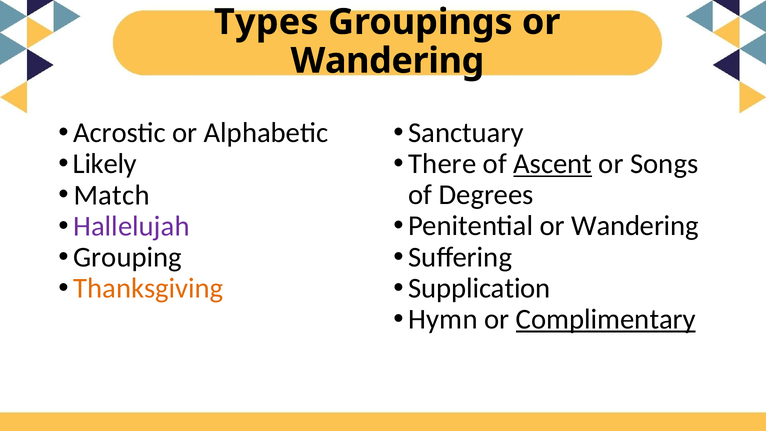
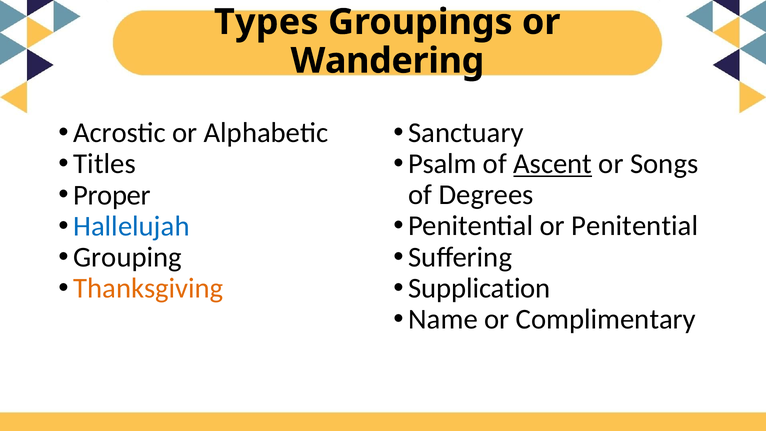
Likely: Likely -> Titles
There: There -> Psalm
Match: Match -> Proper
Penitential or Wandering: Wandering -> Penitential
Hallelujah colour: purple -> blue
Hymn: Hymn -> Name
Complimentary underline: present -> none
